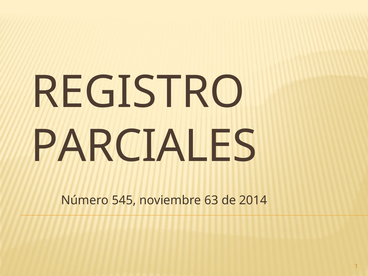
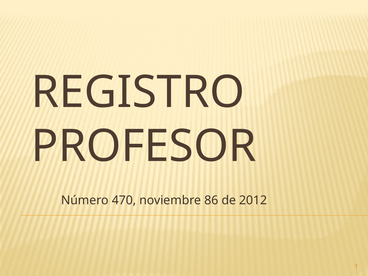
PARCIALES: PARCIALES -> PROFESOR
545: 545 -> 470
63: 63 -> 86
2014: 2014 -> 2012
